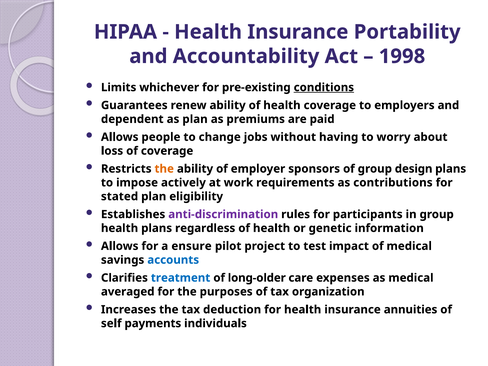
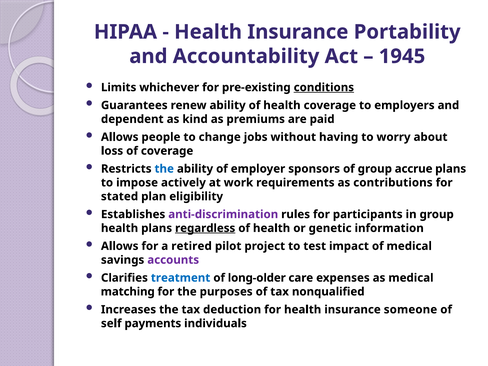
1998: 1998 -> 1945
as plan: plan -> kind
the at (164, 169) colour: orange -> blue
design: design -> accrue
regardless underline: none -> present
ensure: ensure -> retired
accounts colour: blue -> purple
averaged: averaged -> matching
organization: organization -> nonqualified
annuities: annuities -> someone
